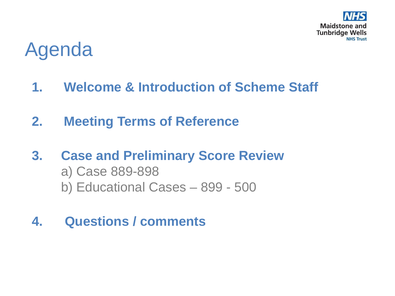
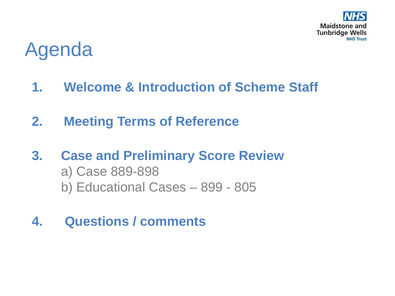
500: 500 -> 805
